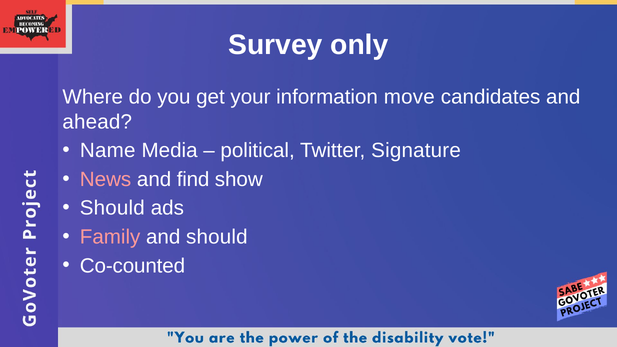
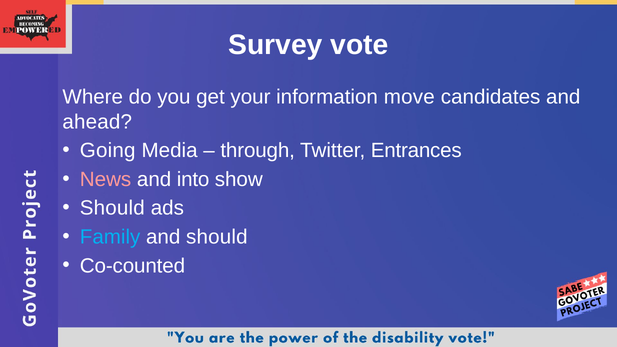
only: only -> vote
Name: Name -> Going
political: political -> through
Signature: Signature -> Entrances
find: find -> into
Family colour: pink -> light blue
